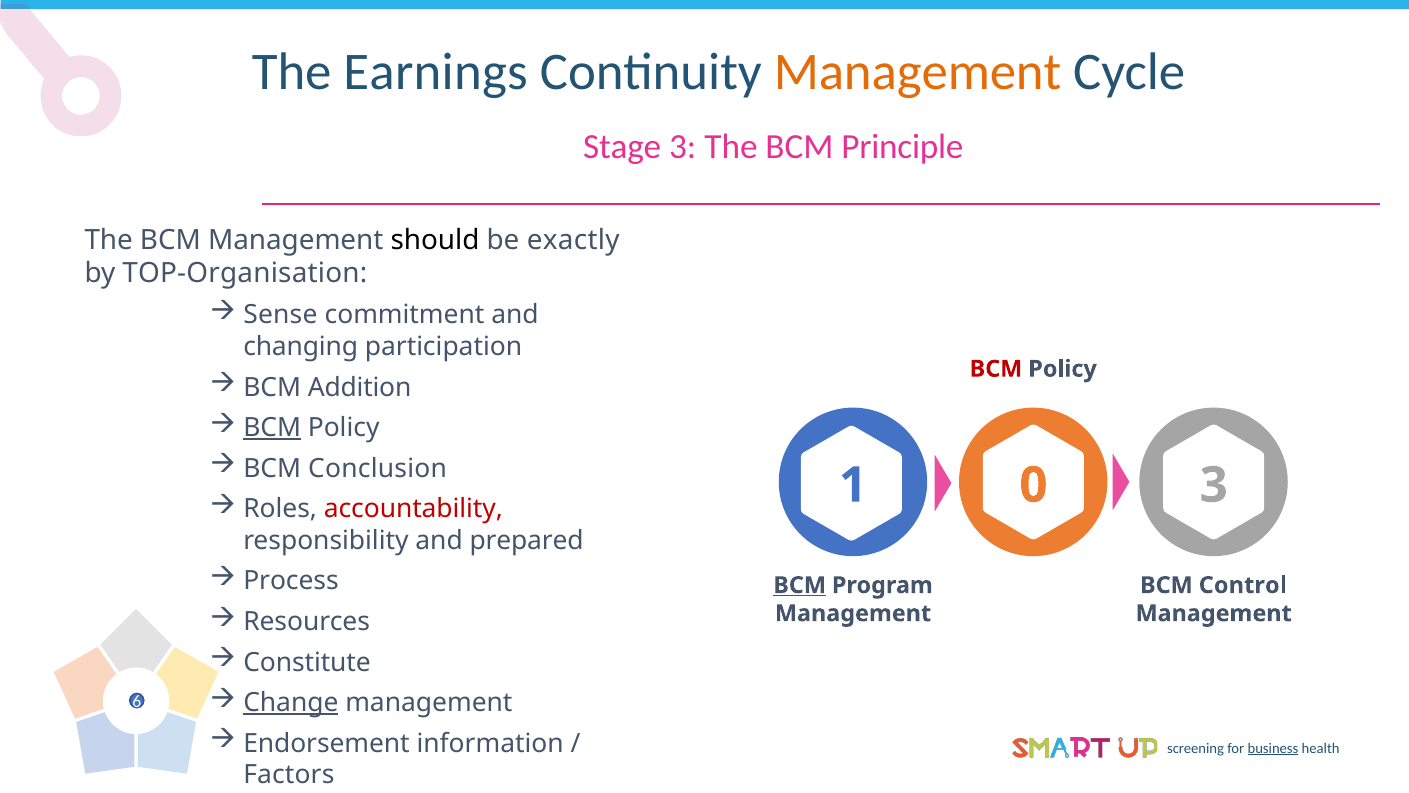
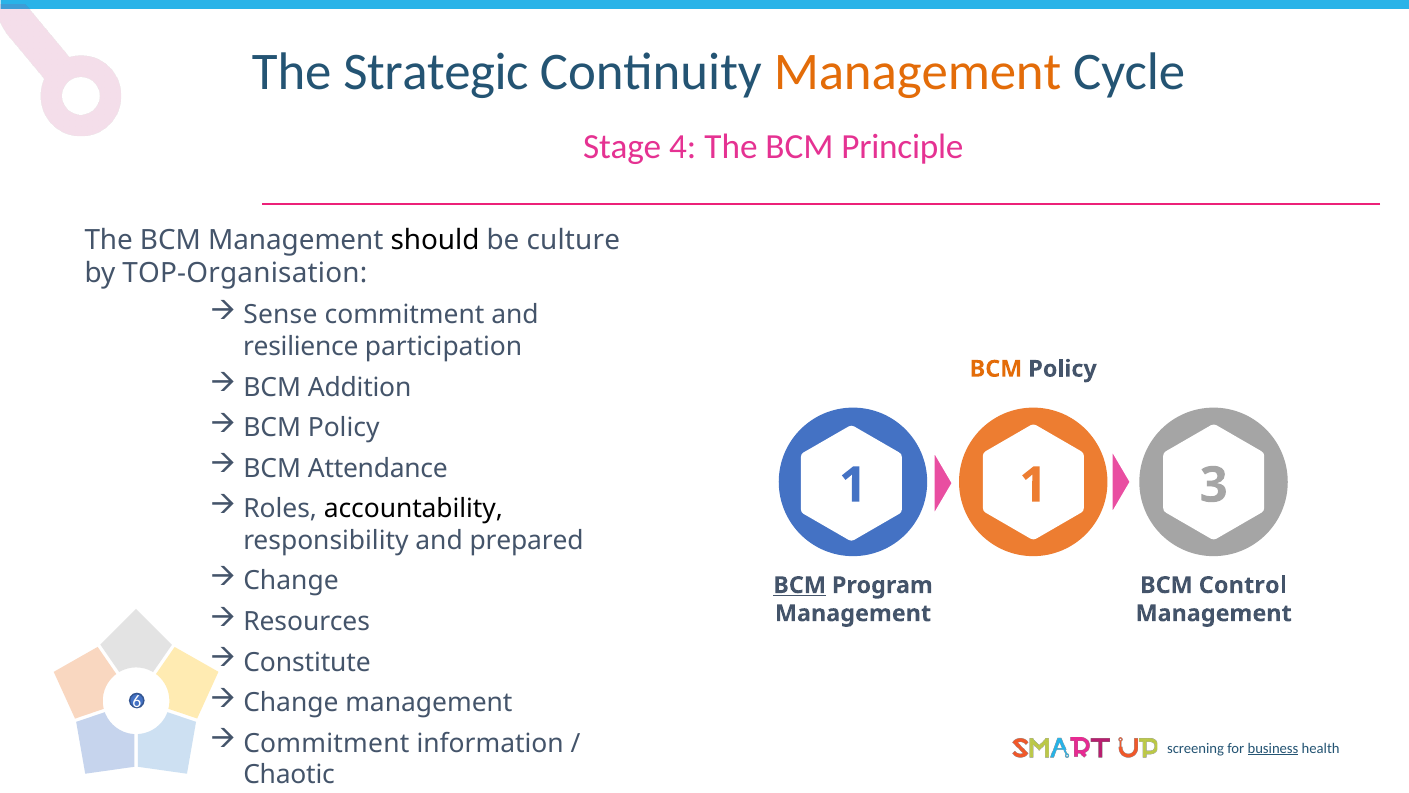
Earnings: Earnings -> Strategic
Stage 3: 3 -> 4
exactly: exactly -> culture
changing: changing -> resilience
BCM at (996, 369) colour: red -> orange
BCM at (272, 428) underline: present -> none
Conclusion: Conclusion -> Attendance
1 0: 0 -> 1
accountability colour: red -> black
Process at (291, 581): Process -> Change
Change at (291, 702) underline: present -> none
Endorsement at (326, 743): Endorsement -> Commitment
Factors: Factors -> Chaotic
